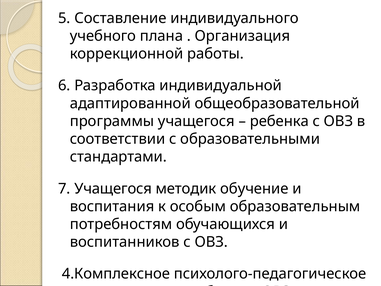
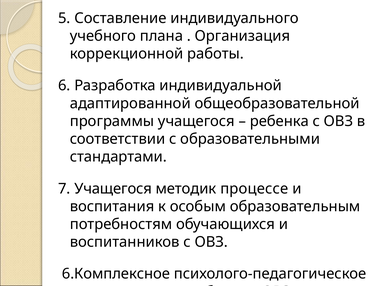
методик обучение: обучение -> процессе
4.Комплексное: 4.Комплексное -> 6.Комплексное
